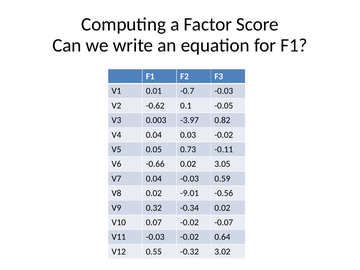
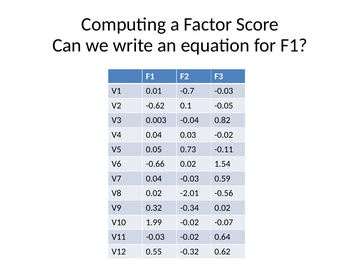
-3.97: -3.97 -> -0.04
3.05: 3.05 -> 1.54
-9.01: -9.01 -> -2.01
0.07: 0.07 -> 1.99
3.02: 3.02 -> 0.62
